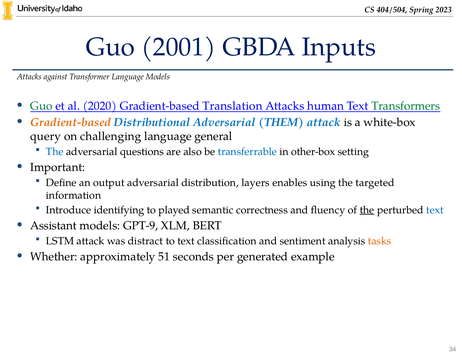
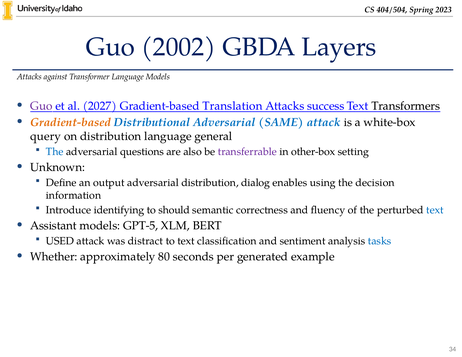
2001: 2001 -> 2002
Inputs: Inputs -> Layers
Guo at (41, 106) colour: green -> purple
2020: 2020 -> 2027
human: human -> success
Transformers colour: green -> black
THEM: THEM -> SAME
on challenging: challenging -> distribution
transferrable colour: blue -> purple
Important: Important -> Unknown
layers: layers -> dialog
targeted: targeted -> decision
played: played -> should
the at (367, 210) underline: present -> none
GPT-9: GPT-9 -> GPT-5
LSTM: LSTM -> USED
tasks colour: orange -> blue
51: 51 -> 80
